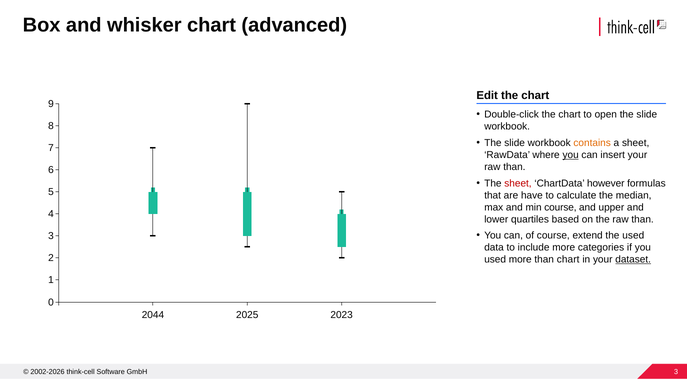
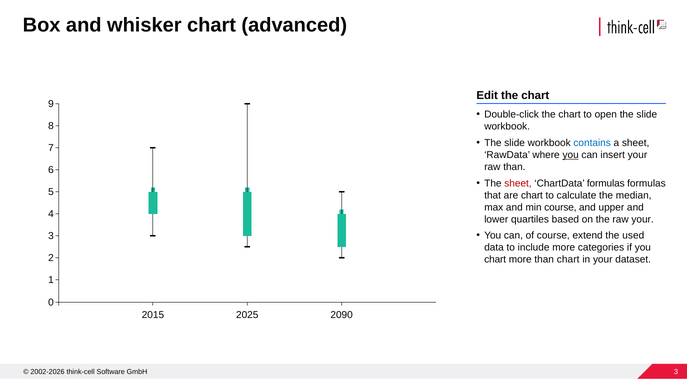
contains colour: orange -> blue
ChartData however: however -> formulas
are have: have -> chart
the raw than: than -> your
used at (495, 260): used -> chart
dataset underline: present -> none
2044: 2044 -> 2015
2023: 2023 -> 2090
